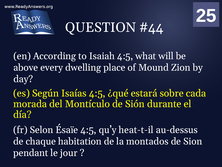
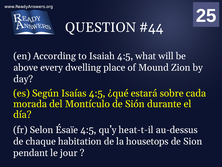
montados: montados -> housetops
